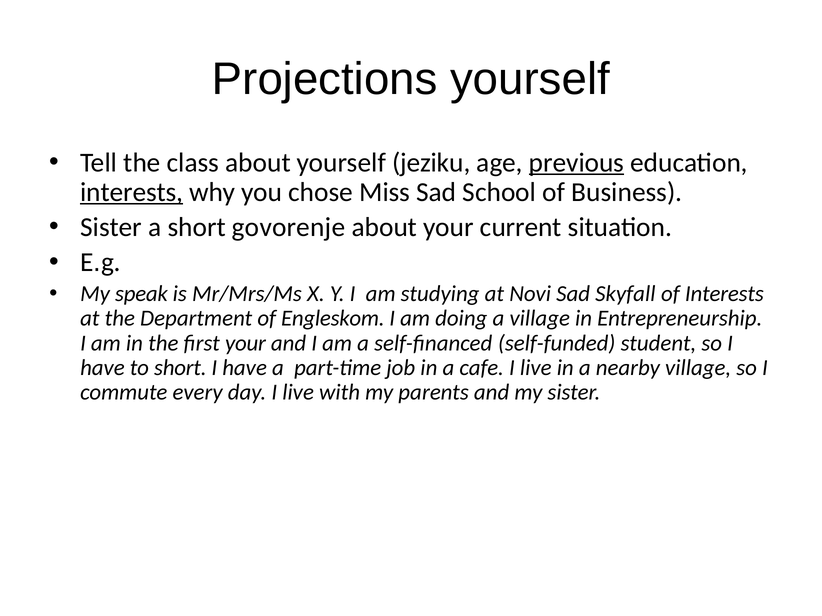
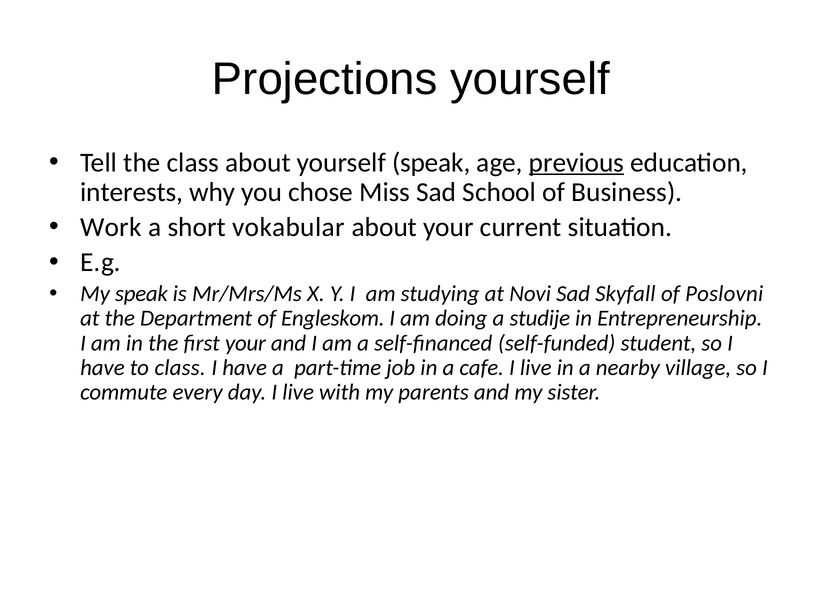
yourself jeziku: jeziku -> speak
interests at (132, 192) underline: present -> none
Sister at (111, 227): Sister -> Work
govorenje: govorenje -> vokabular
of Interests: Interests -> Poslovni
a village: village -> studije
to short: short -> class
